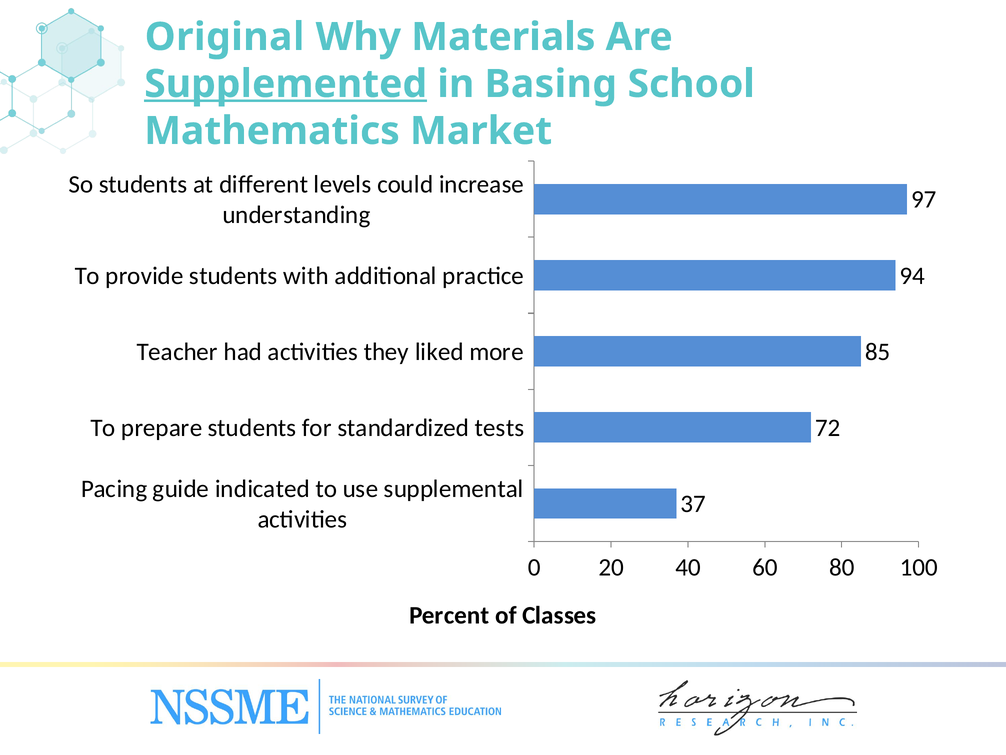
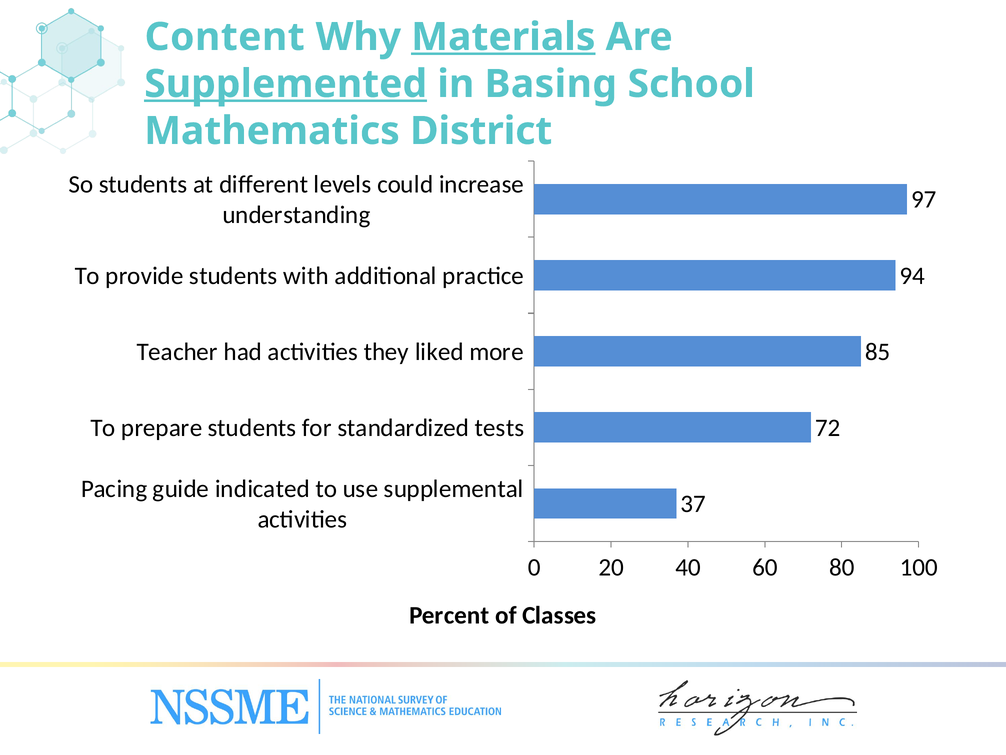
Original: Original -> Content
Materials underline: none -> present
Market: Market -> District
